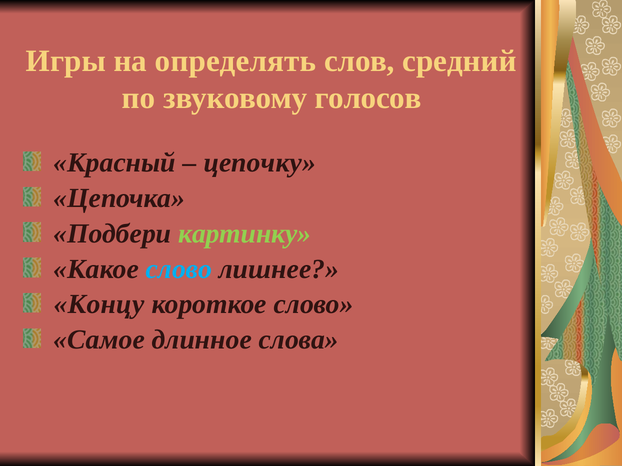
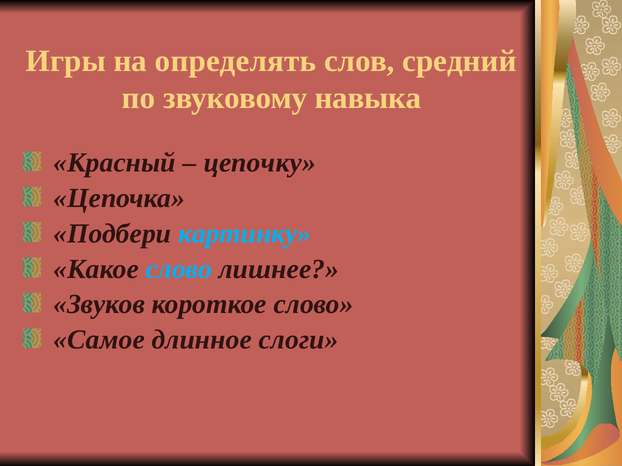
голосов: голосов -> навыка
картинку colour: light green -> light blue
Концу: Концу -> Звуков
слова: слова -> слоги
